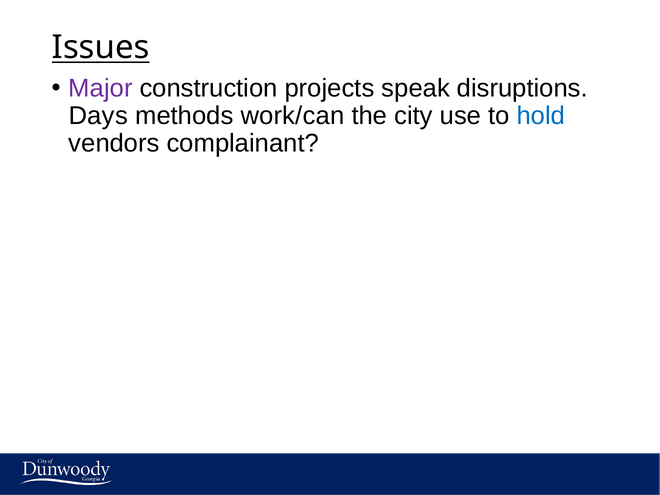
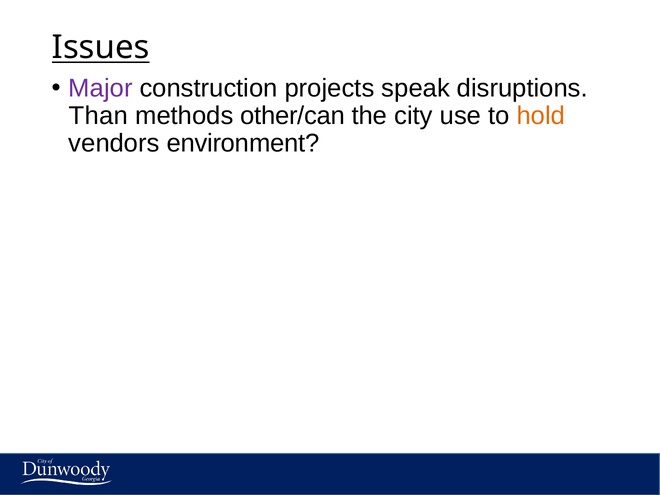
Days: Days -> Than
work/can: work/can -> other/can
hold colour: blue -> orange
complainant: complainant -> environment
